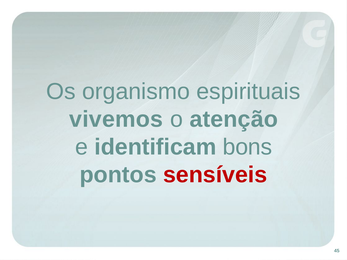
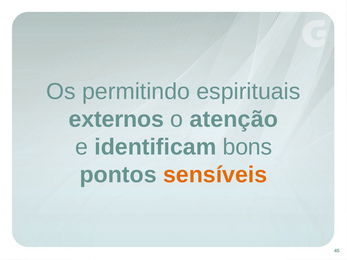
organismo: organismo -> permitindo
vivemos: vivemos -> externos
sensíveis colour: red -> orange
